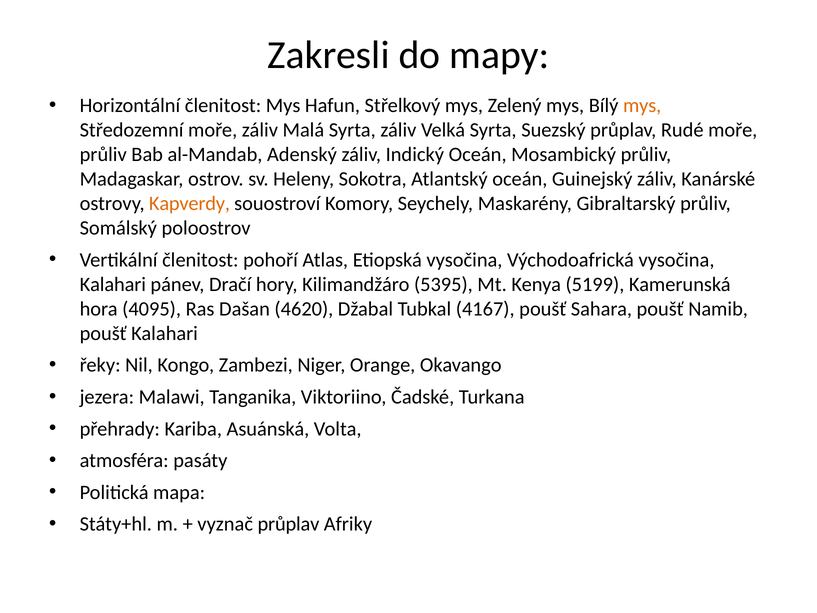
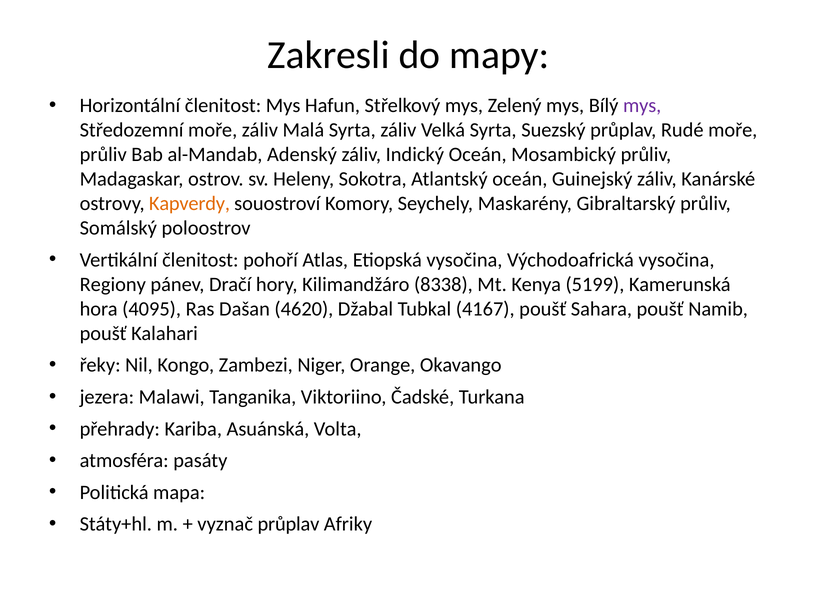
mys at (642, 105) colour: orange -> purple
Kalahari at (113, 284): Kalahari -> Regiony
5395: 5395 -> 8338
